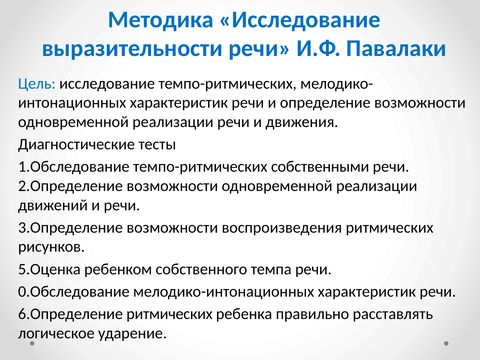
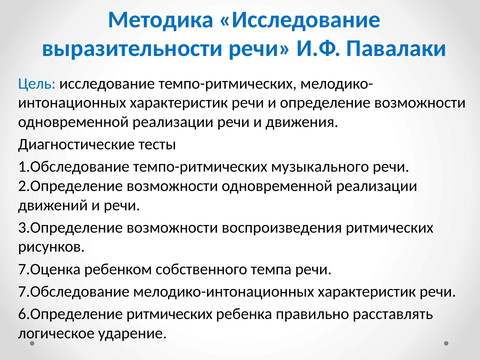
собственными: собственными -> музыкального
5.Оценка: 5.Оценка -> 7.Оценка
0.Обследование: 0.Обследование -> 7.Обследование
